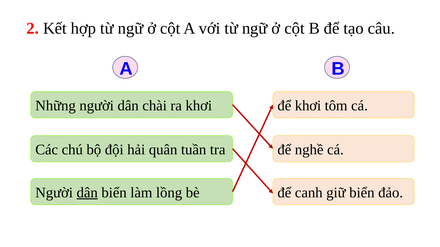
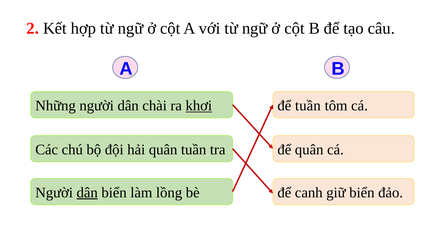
khơi at (199, 106) underline: none -> present
để khơi: khơi -> tuần
để nghề: nghề -> quân
